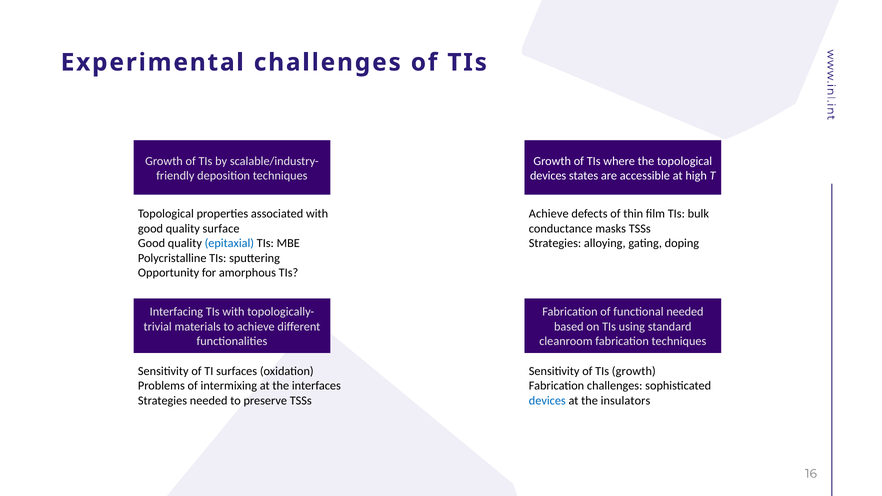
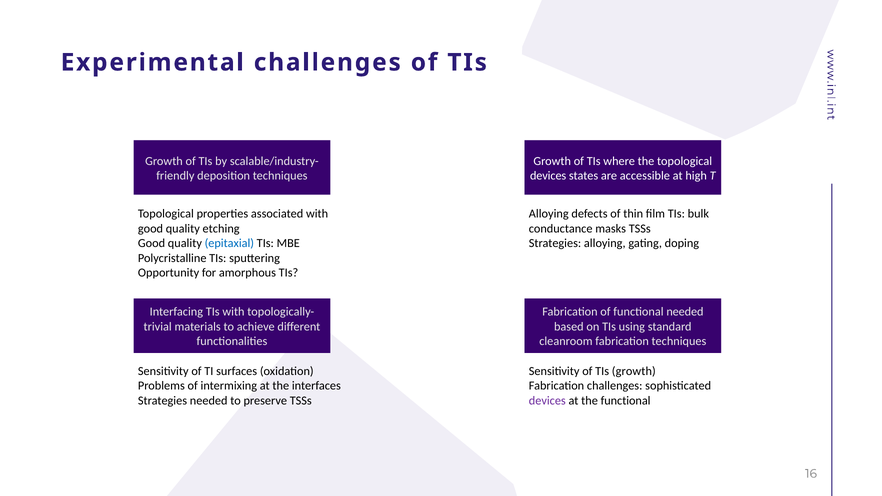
Achieve at (549, 214): Achieve -> Alloying
surface: surface -> etching
devices at (547, 401) colour: blue -> purple
the insulators: insulators -> functional
